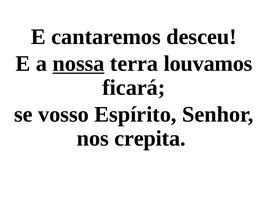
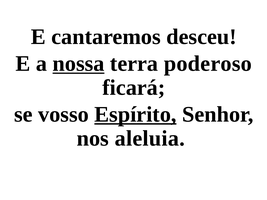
louvamos: louvamos -> poderoso
Espírito underline: none -> present
crepita: crepita -> aleluia
